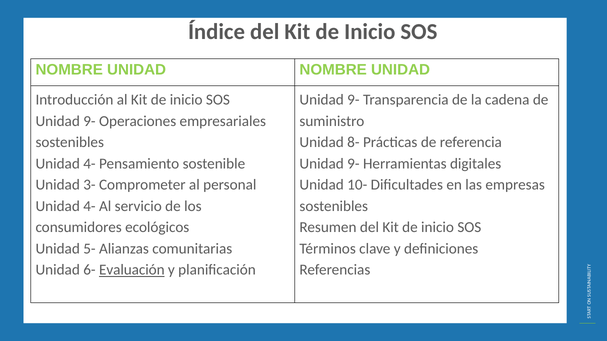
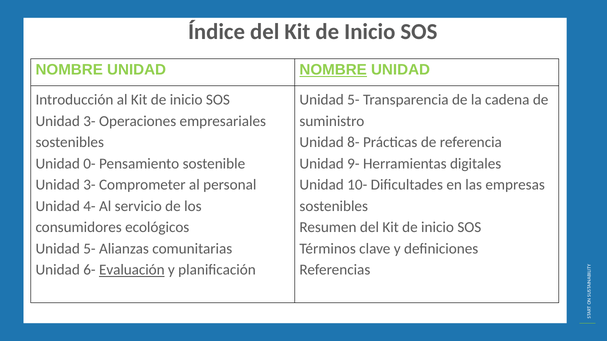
NOMBRE at (333, 70) underline: none -> present
9- at (353, 100): 9- -> 5-
9- at (89, 121): 9- -> 3-
4- at (89, 164): 4- -> 0-
